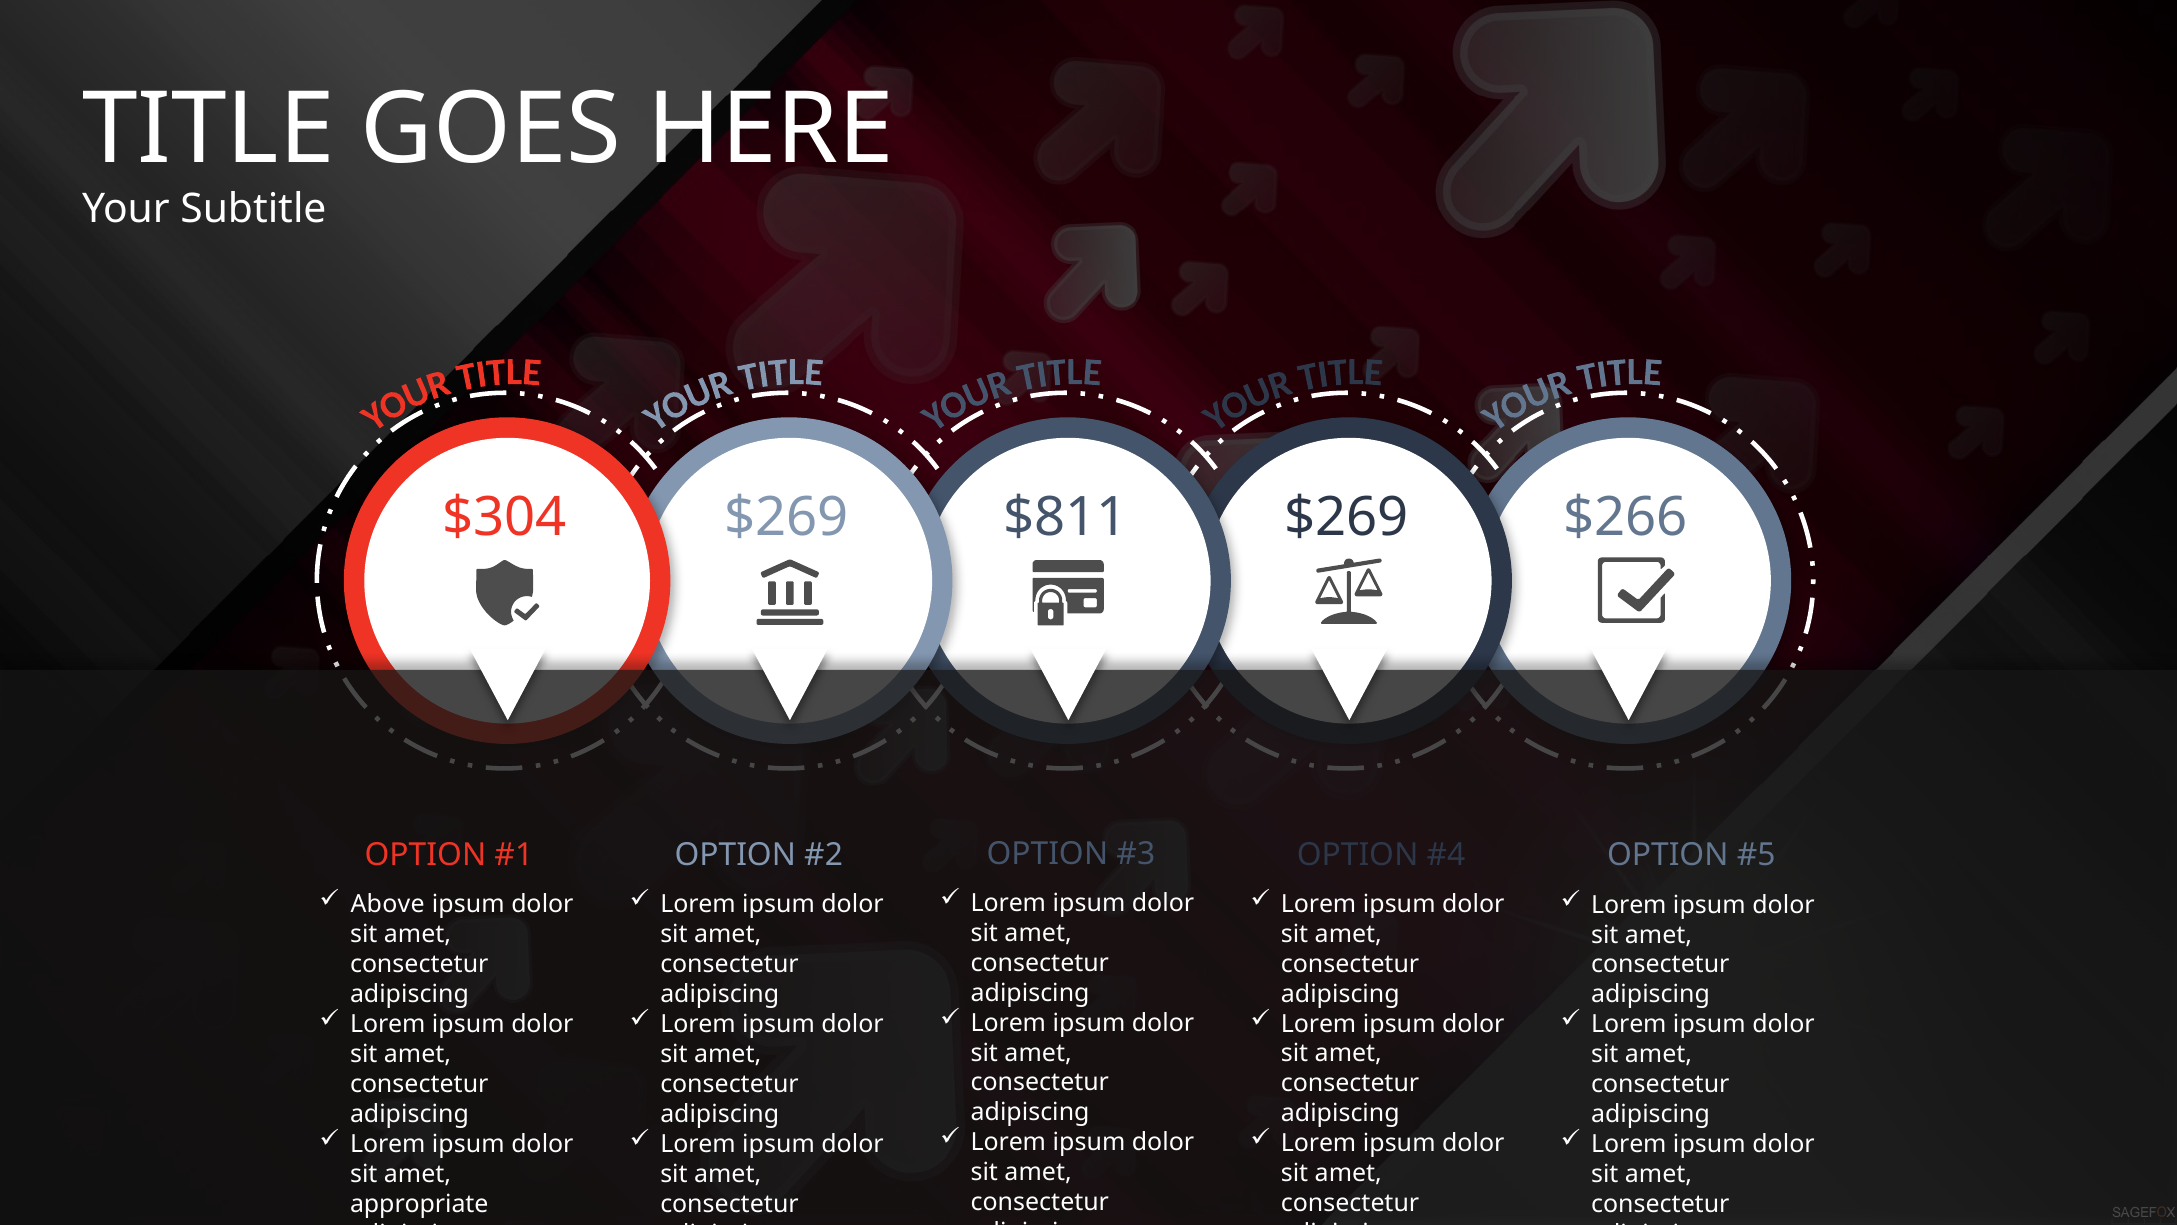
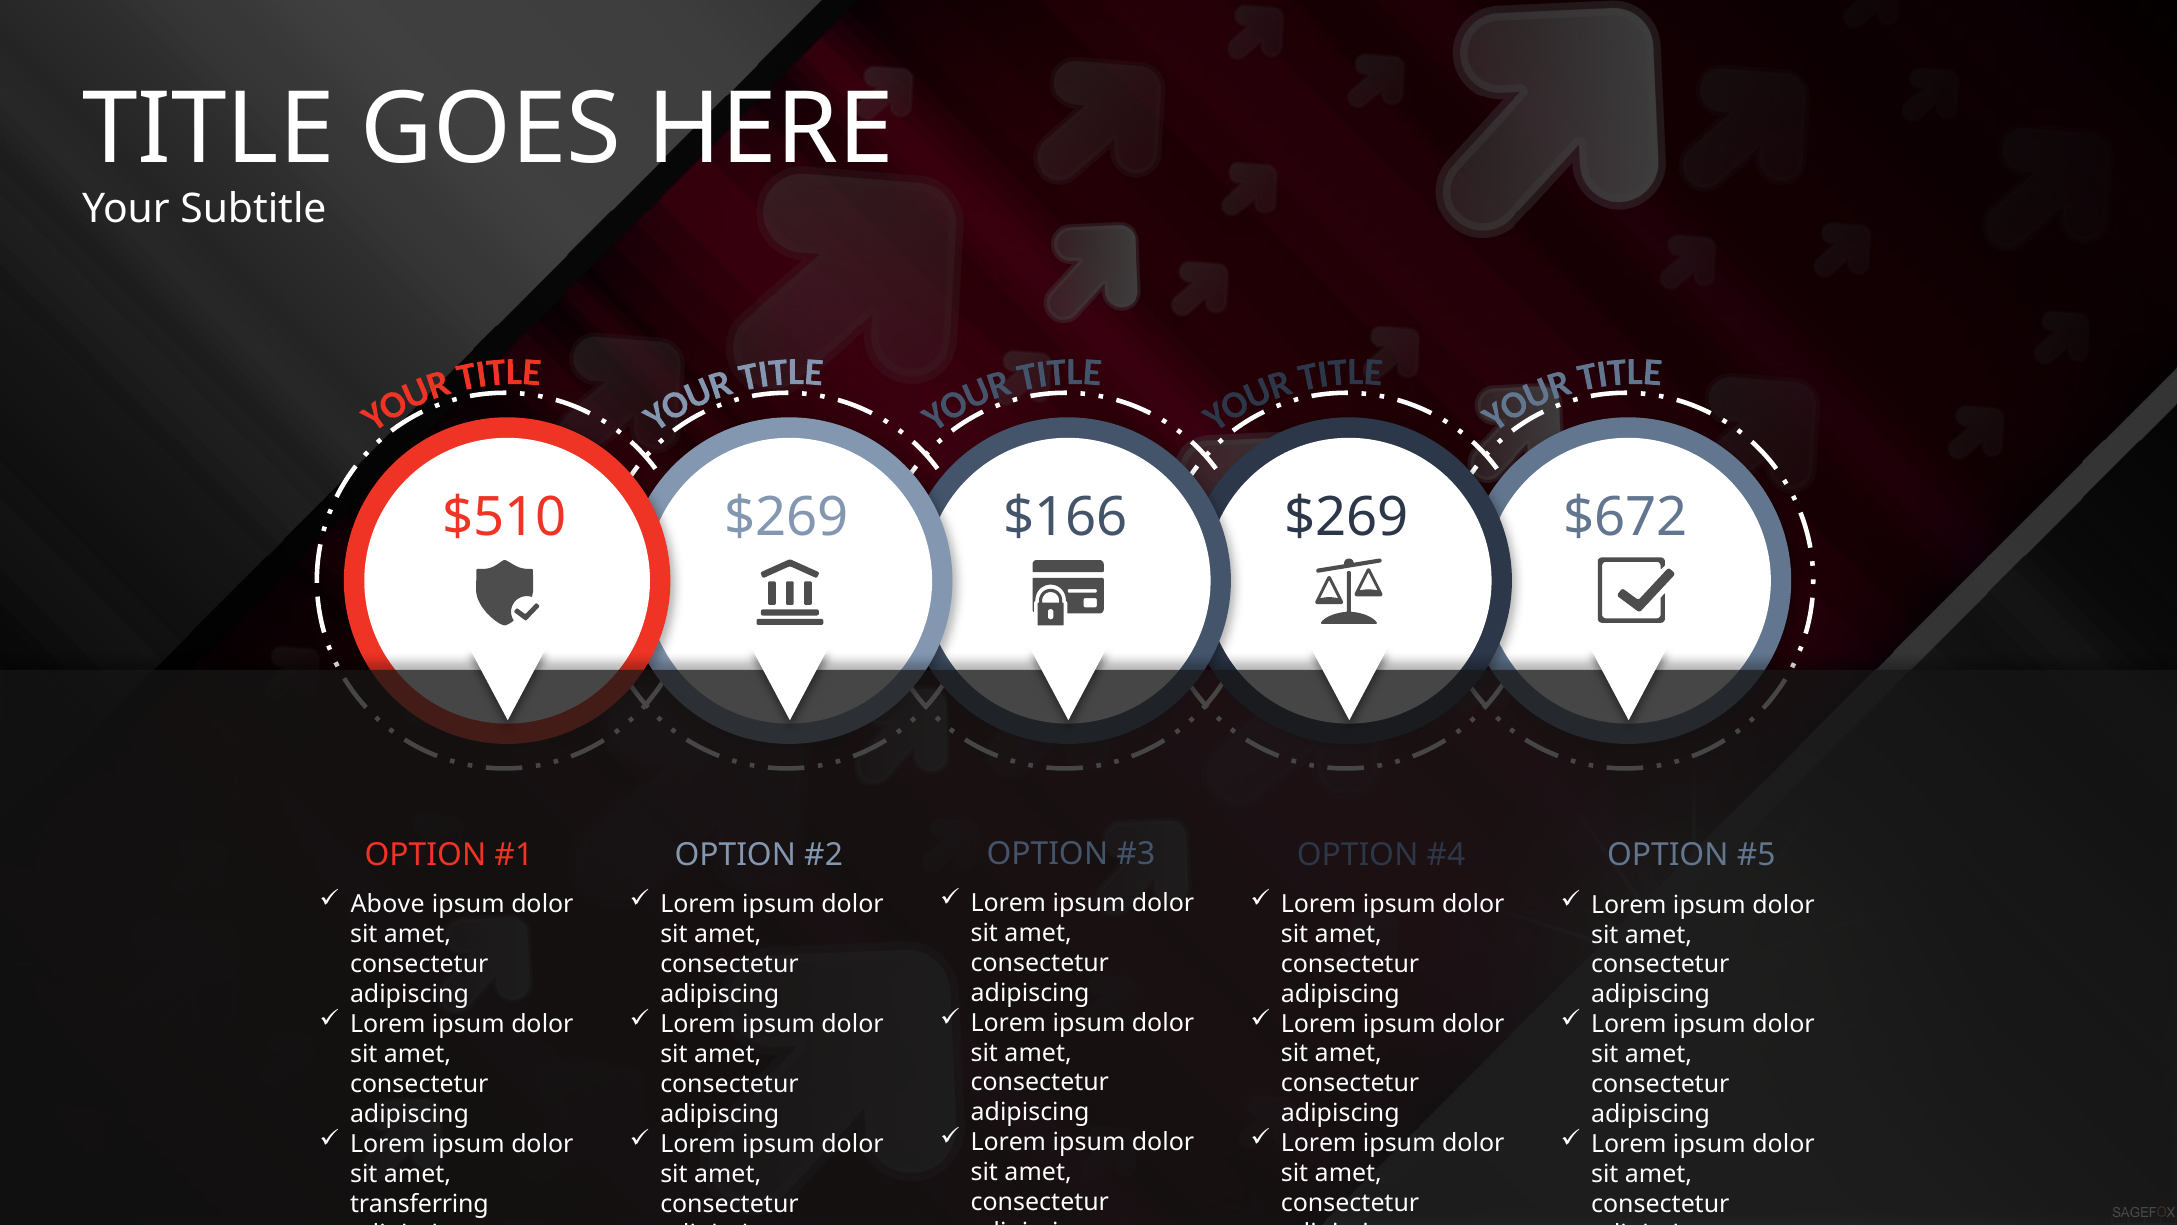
$304: $304 -> $510
$811: $811 -> $166
$266: $266 -> $672
appropriate: appropriate -> transferring
